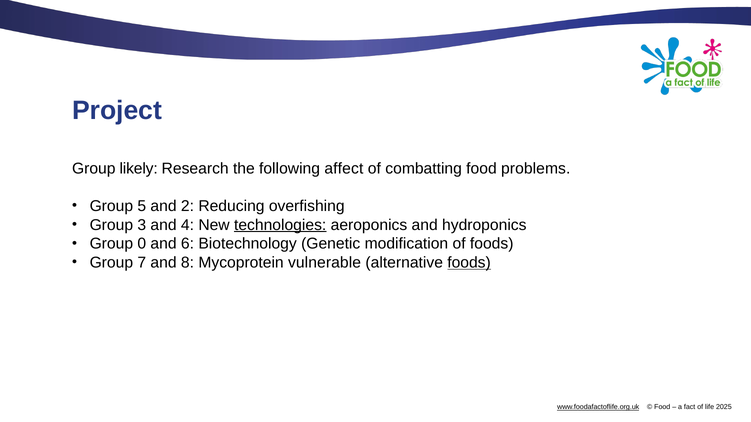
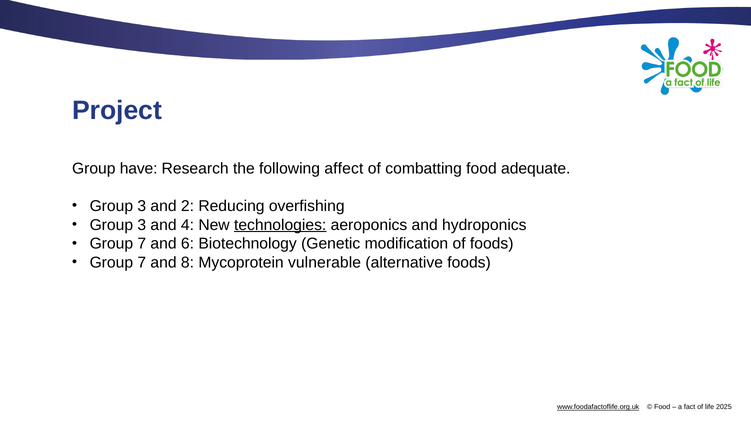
likely: likely -> have
problems: problems -> adequate
5 at (142, 206): 5 -> 3
0 at (142, 244): 0 -> 7
foods at (469, 263) underline: present -> none
